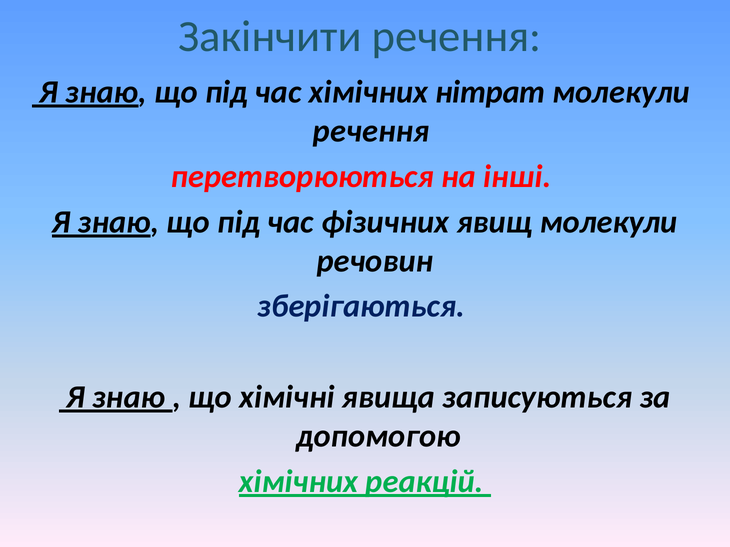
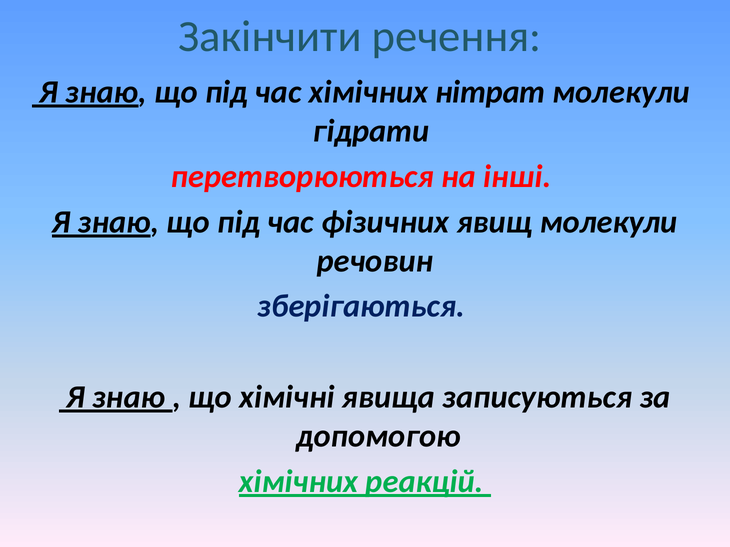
речення at (371, 131): речення -> гідрати
